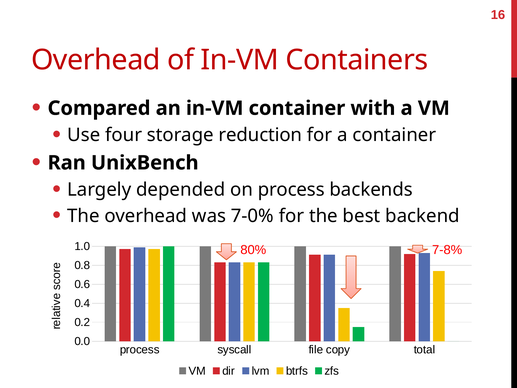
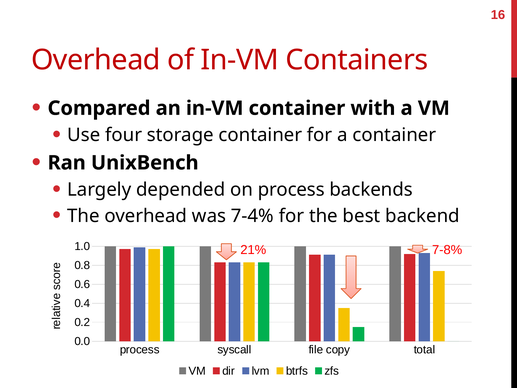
storage reduction: reduction -> container
7-0%: 7-0% -> 7-4%
80%: 80% -> 21%
